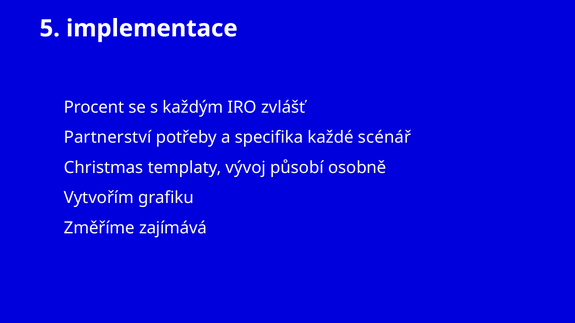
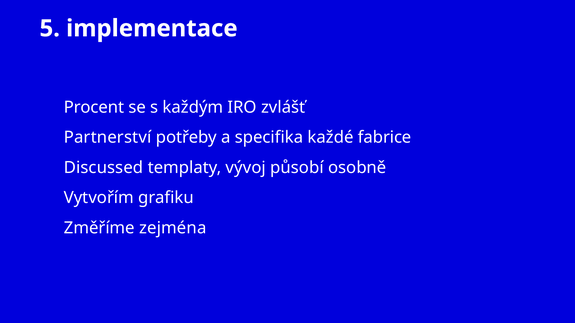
scénář: scénář -> fabrice
Christmas: Christmas -> Discussed
zajímává: zajímává -> zejména
